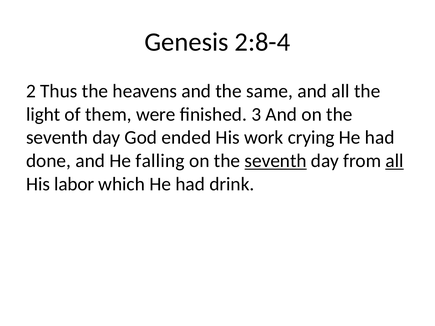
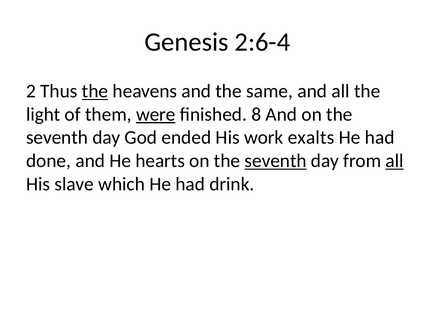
2:8-4: 2:8-4 -> 2:6-4
the at (95, 91) underline: none -> present
were underline: none -> present
3: 3 -> 8
crying: crying -> exalts
falling: falling -> hearts
labor: labor -> slave
